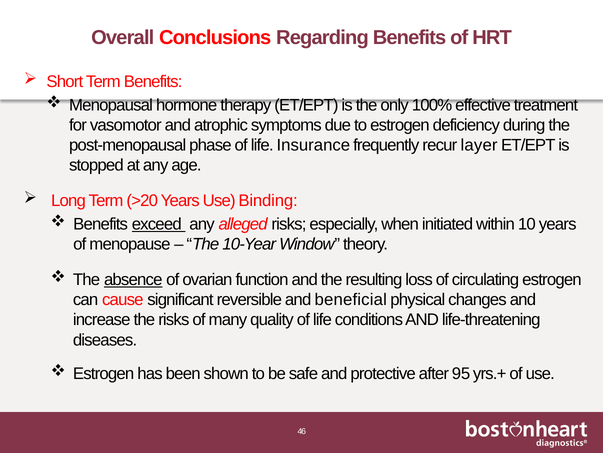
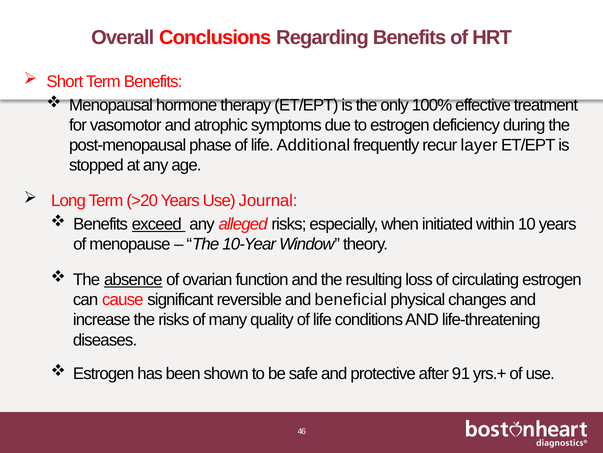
Insurance: Insurance -> Additional
Binding: Binding -> Journal
95: 95 -> 91
